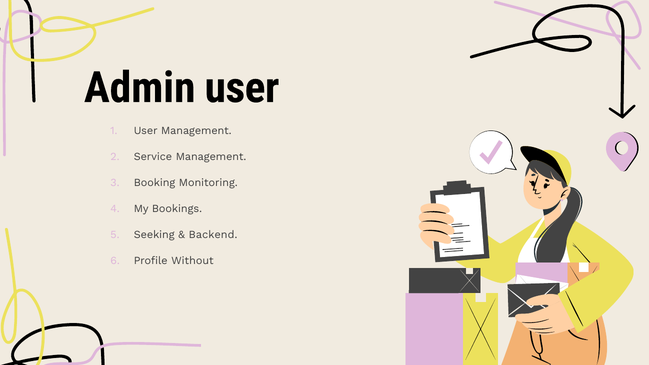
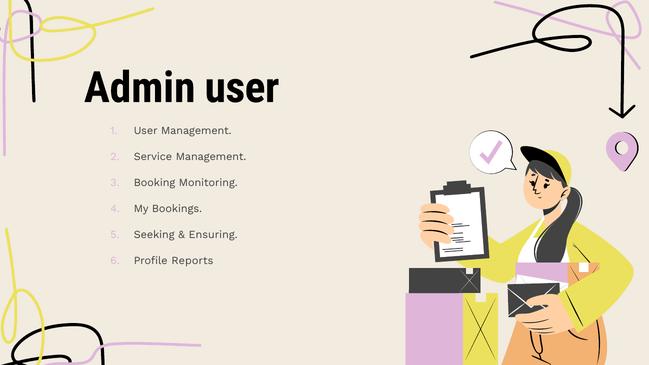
Backend: Backend -> Ensuring
Without: Without -> Reports
